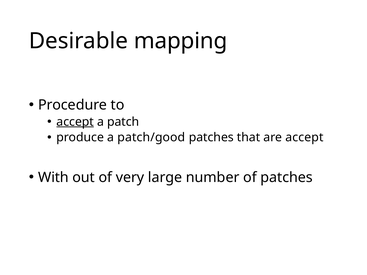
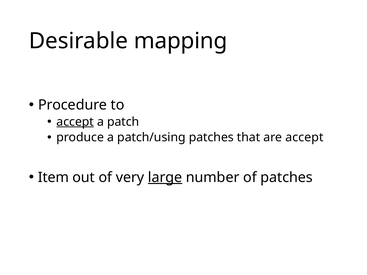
patch/good: patch/good -> patch/using
With: With -> Item
large underline: none -> present
